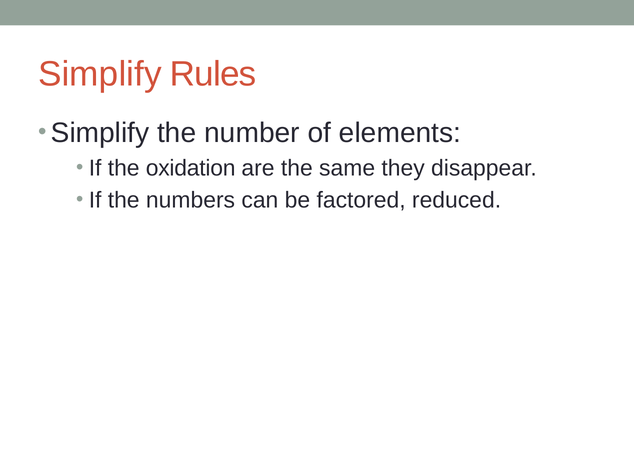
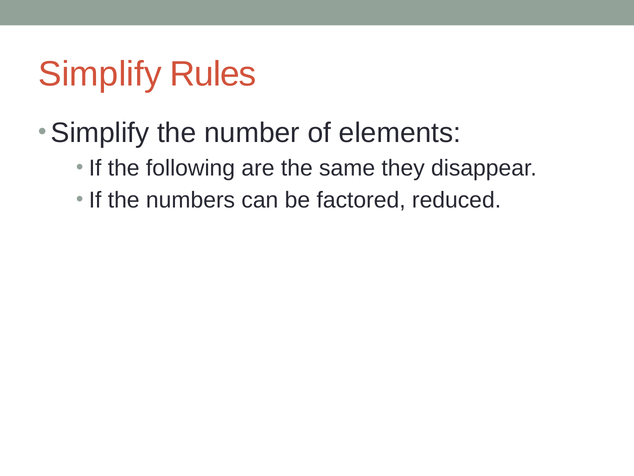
oxidation: oxidation -> following
